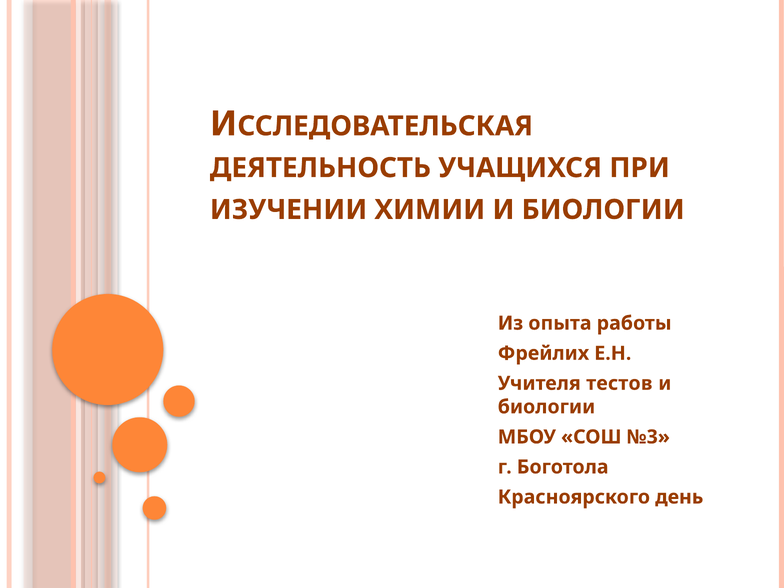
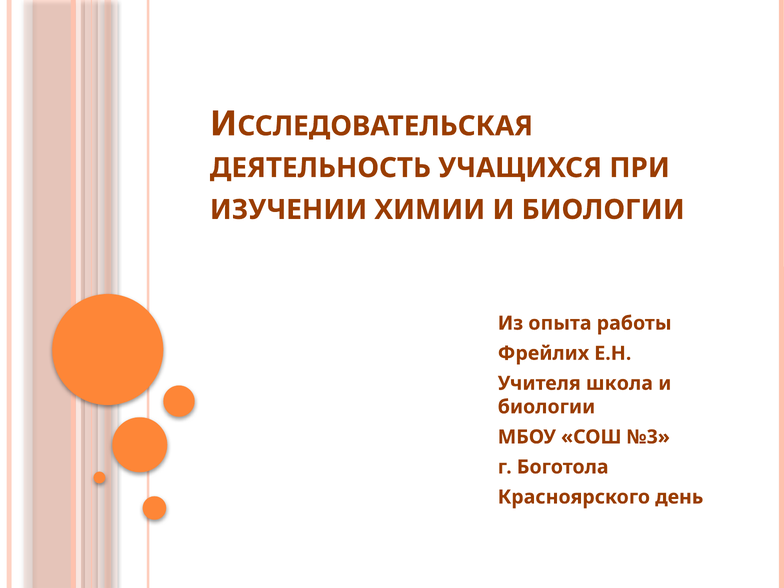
тестов: тестов -> школа
